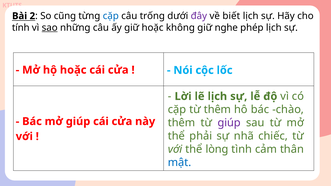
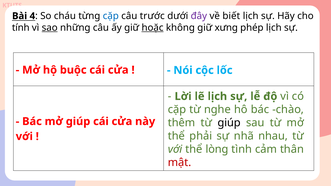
2: 2 -> 4
cũng: cũng -> cháu
trống: trống -> trước
hoặc at (153, 28) underline: none -> present
nghe: nghe -> xưng
hộ hoặc: hoặc -> buộc
từ thêm: thêm -> nghe
giúp colour: purple -> black
chiếc: chiếc -> nhau
mật colour: blue -> red
